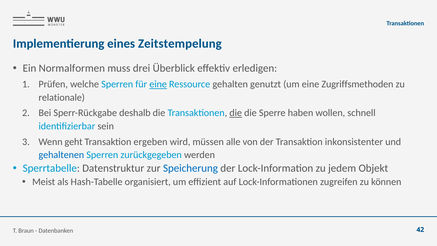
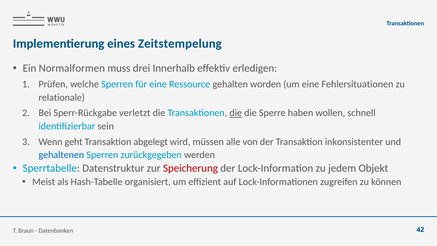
Überblick: Überblick -> Innerhalb
eine at (158, 84) underline: present -> none
genutzt: genutzt -> worden
Zugriffsmethoden: Zugriffsmethoden -> Fehlersituationen
deshalb: deshalb -> verletzt
ergeben: ergeben -> abgelegt
Speicherung colour: blue -> red
